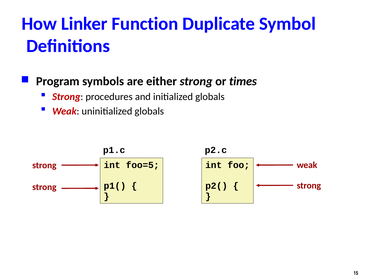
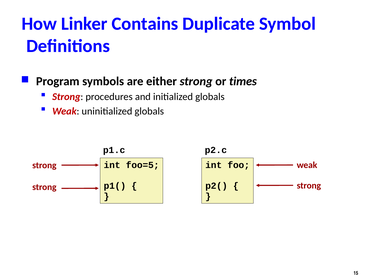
Function: Function -> Contains
